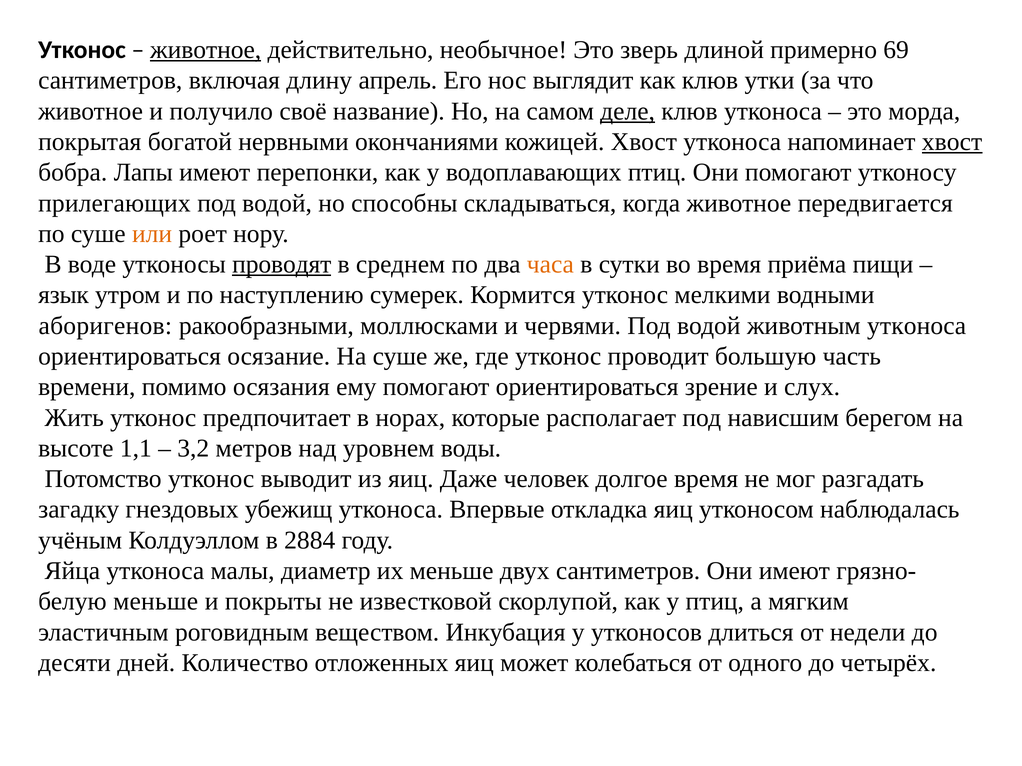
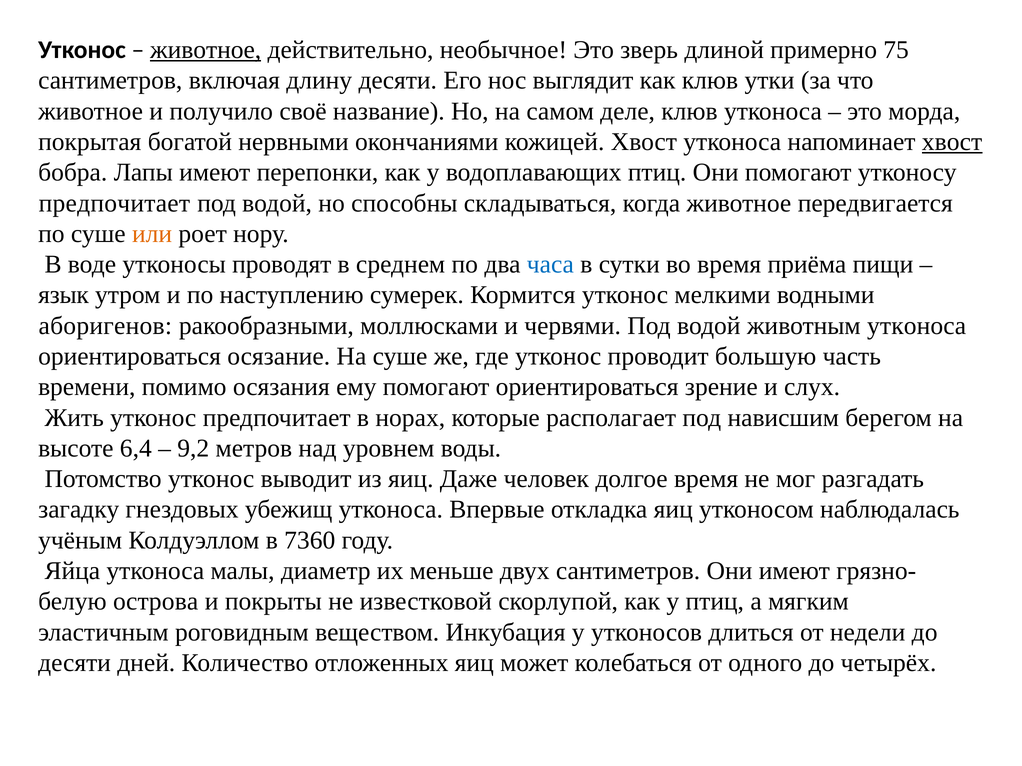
69: 69 -> 75
длину апрель: апрель -> десяти
деле underline: present -> none
прилегающих at (114, 203): прилегающих -> предпочитает
проводят underline: present -> none
часа colour: orange -> blue
1,1: 1,1 -> 6,4
3,2: 3,2 -> 9,2
2884: 2884 -> 7360
меньше at (156, 602): меньше -> острова
